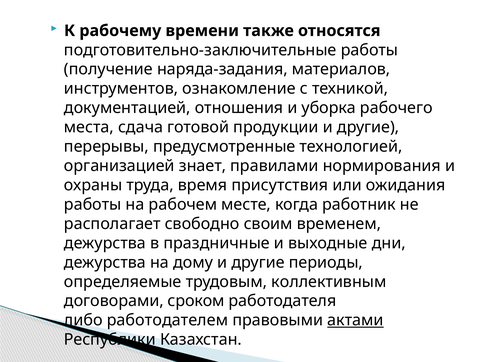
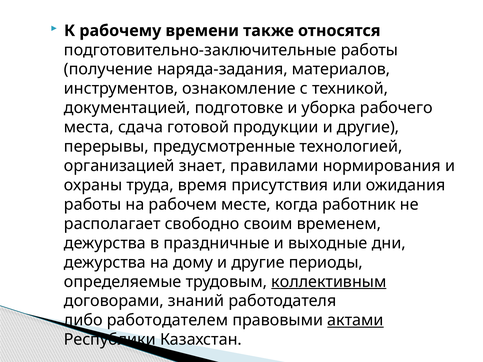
отношения: отношения -> подготовке
коллективным underline: none -> present
сроком: сроком -> знаний
